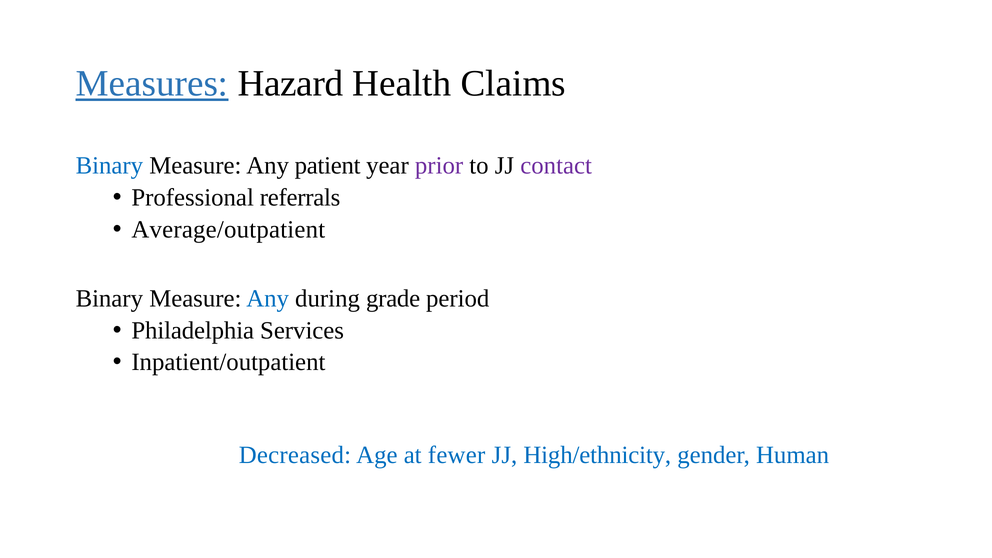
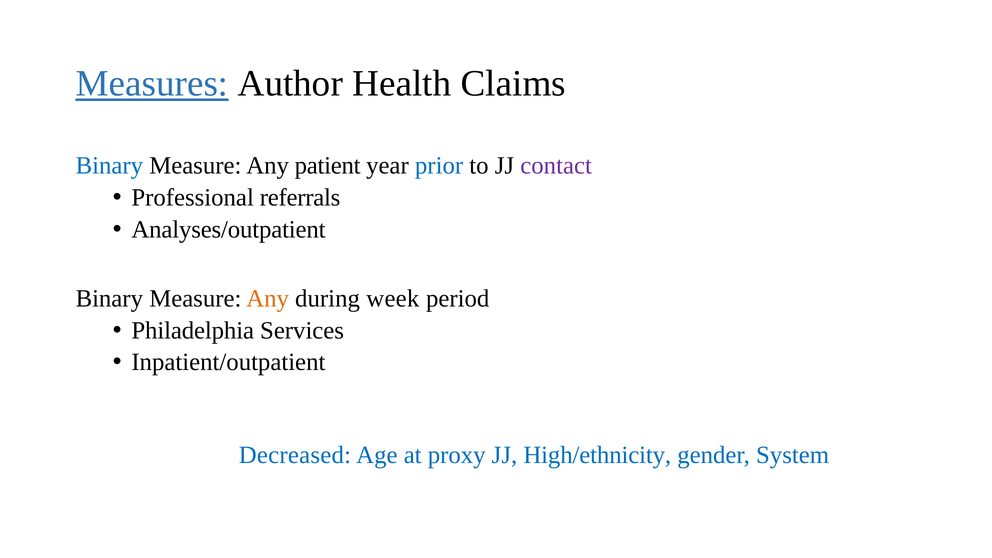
Hazard: Hazard -> Author
prior colour: purple -> blue
Average/outpatient: Average/outpatient -> Analyses/outpatient
Any at (268, 298) colour: blue -> orange
grade: grade -> week
fewer: fewer -> proxy
Human: Human -> System
